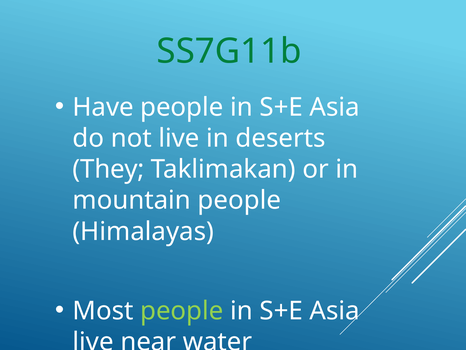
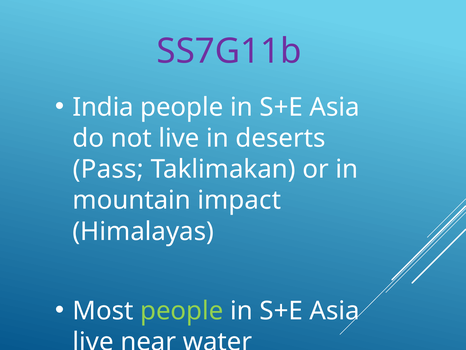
SS7G11b colour: green -> purple
Have: Have -> India
They: They -> Pass
mountain people: people -> impact
